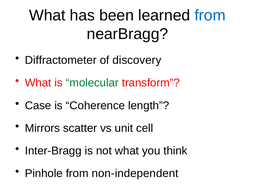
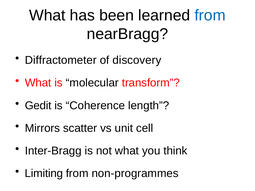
molecular colour: green -> black
Case: Case -> Gedit
Pinhole: Pinhole -> Limiting
non-independent: non-independent -> non-programmes
